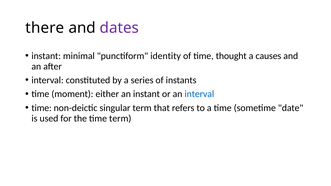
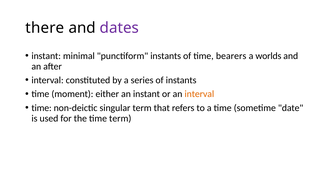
punctiform identity: identity -> instants
thought: thought -> bearers
causes: causes -> worlds
interval at (199, 94) colour: blue -> orange
